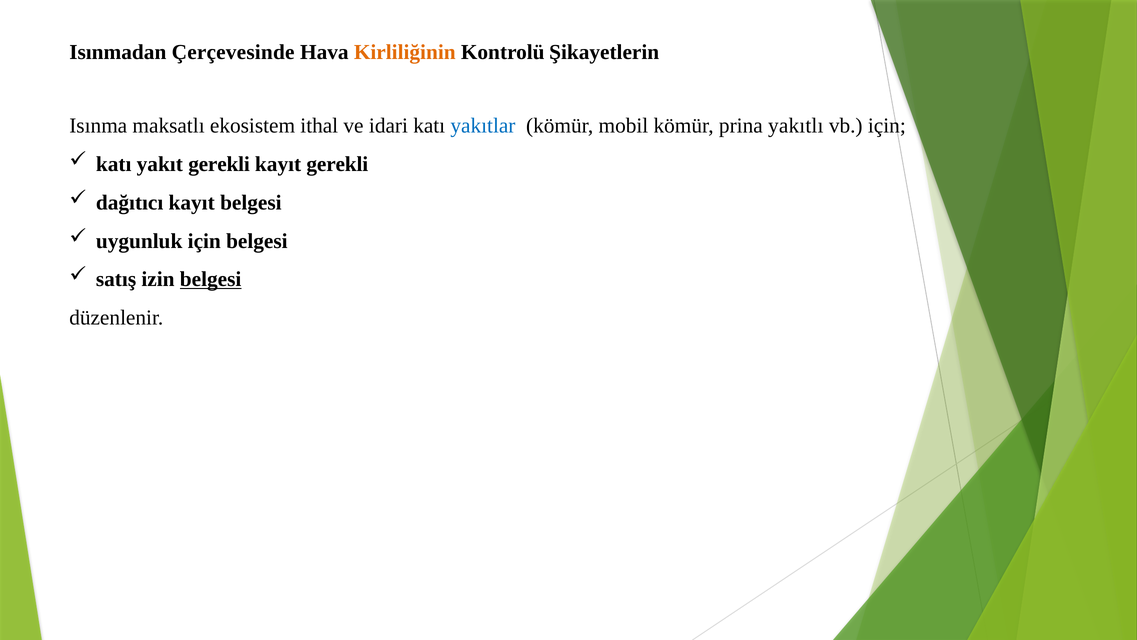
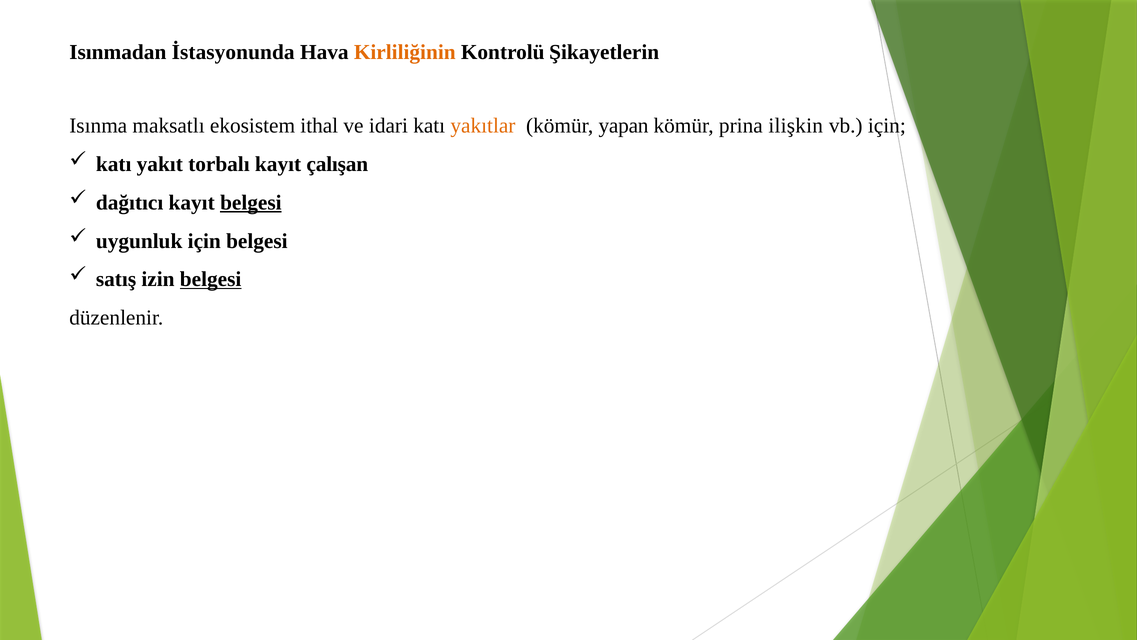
Çerçevesinde: Çerçevesinde -> İstasyonunda
yakıtlar colour: blue -> orange
mobil: mobil -> yapan
yakıtlı: yakıtlı -> ilişkin
yakıt gerekli: gerekli -> torbalı
kayıt gerekli: gerekli -> çalışan
belgesi at (251, 202) underline: none -> present
